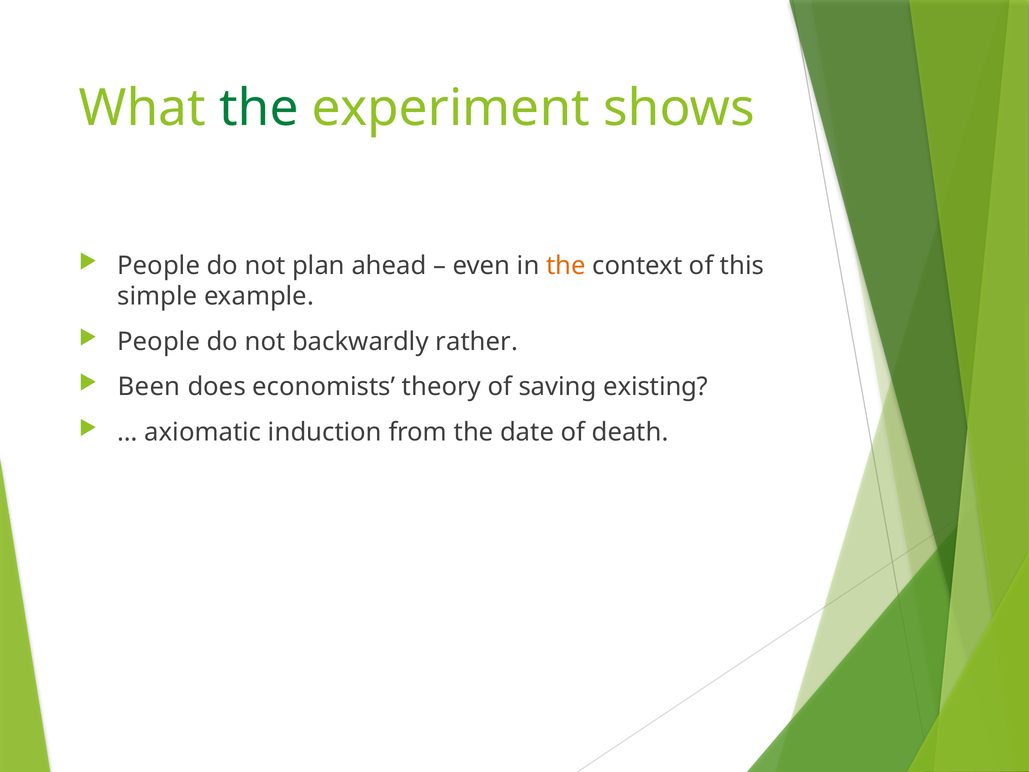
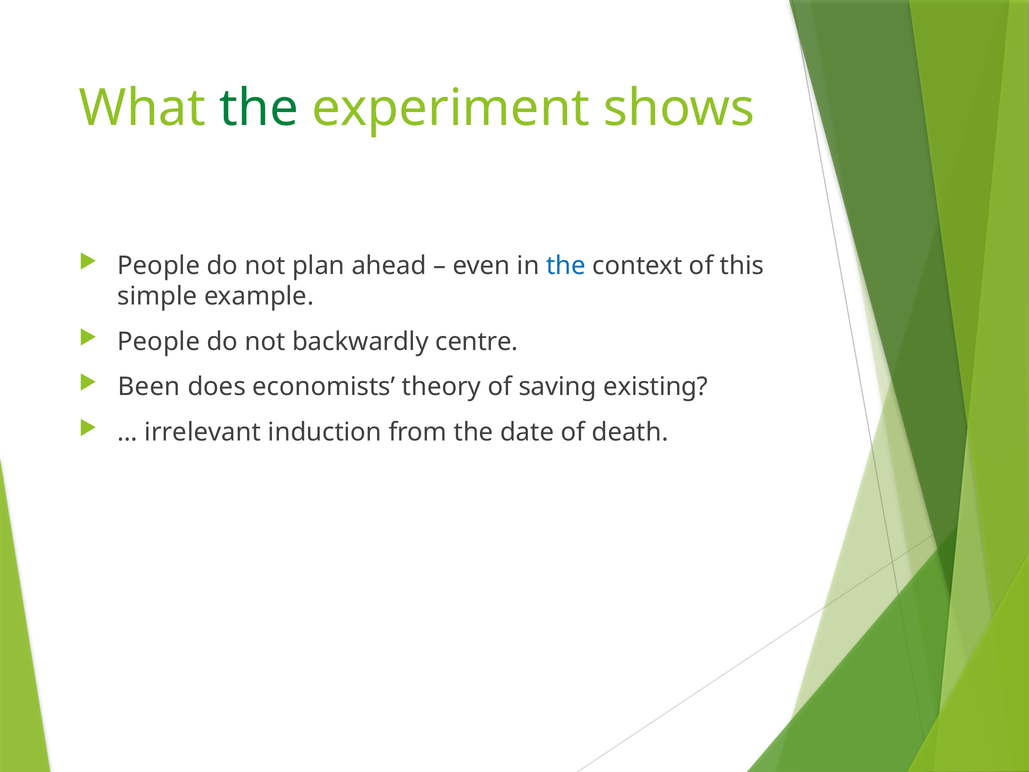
the at (566, 266) colour: orange -> blue
rather: rather -> centre
axiomatic: axiomatic -> irrelevant
